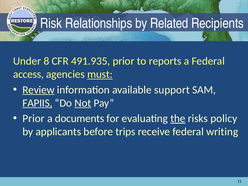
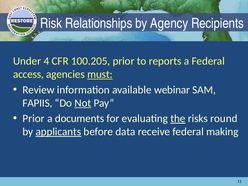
Related: Related -> Agency
8: 8 -> 4
491.935: 491.935 -> 100.205
Review underline: present -> none
support: support -> webinar
FAPIIS underline: present -> none
policy: policy -> round
applicants underline: none -> present
trips: trips -> data
writing: writing -> making
